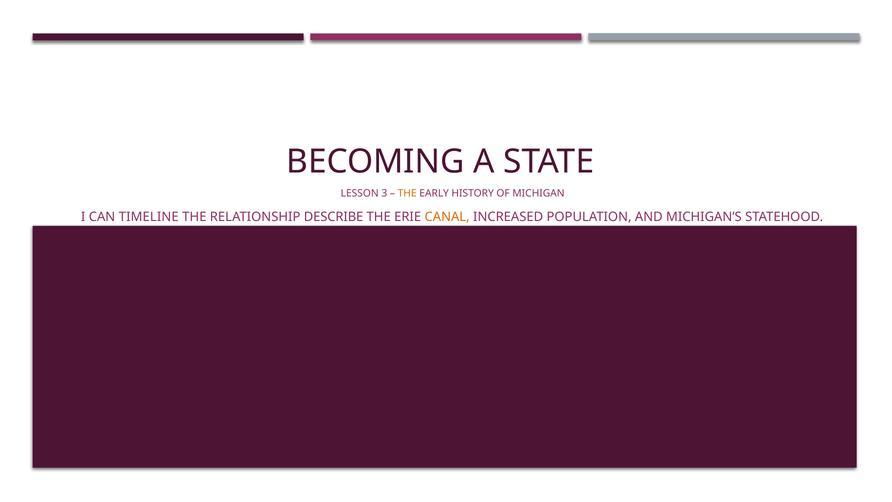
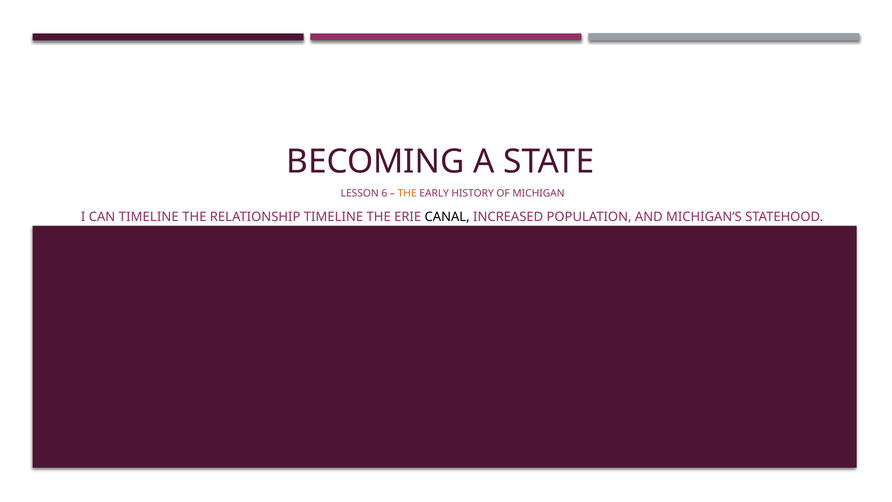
3: 3 -> 6
RELATIONSHIP DESCRIBE: DESCRIBE -> TIMELINE
CANAL colour: orange -> black
